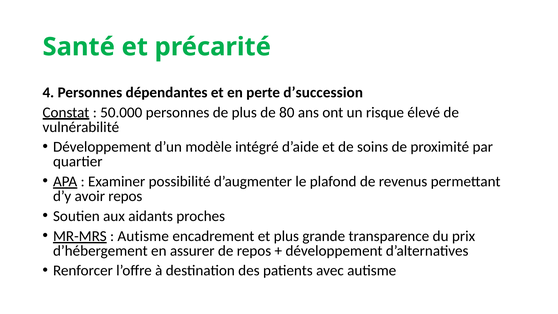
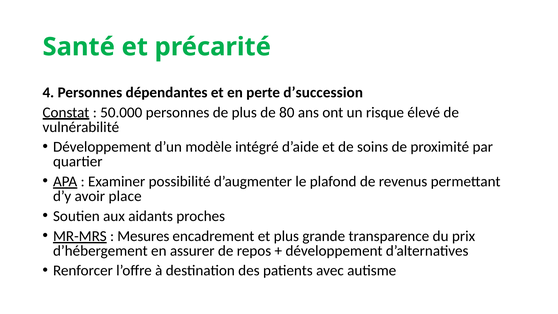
avoir repos: repos -> place
Autisme at (143, 236): Autisme -> Mesures
